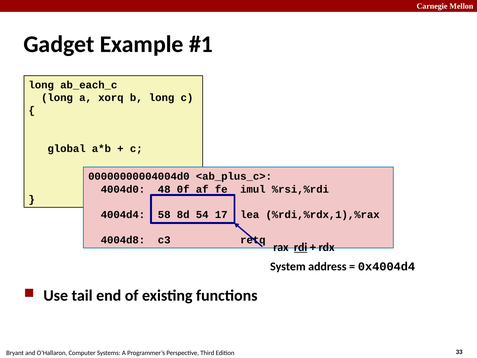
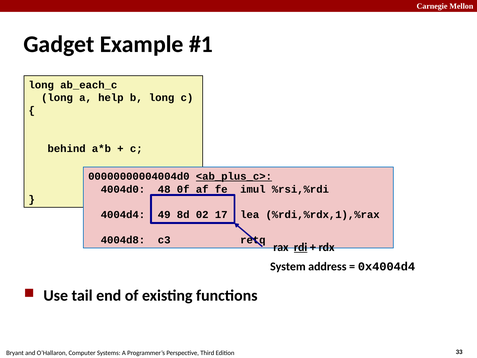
xorq: xorq -> help
global: global -> behind
<ab_plus_c> underline: none -> present
58: 58 -> 49
54: 54 -> 02
